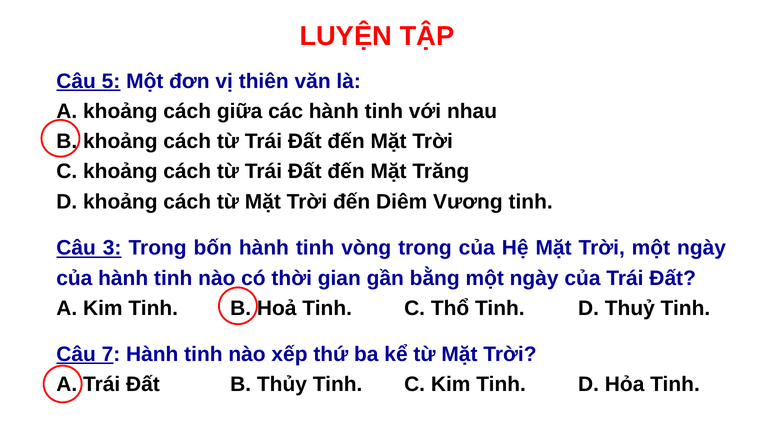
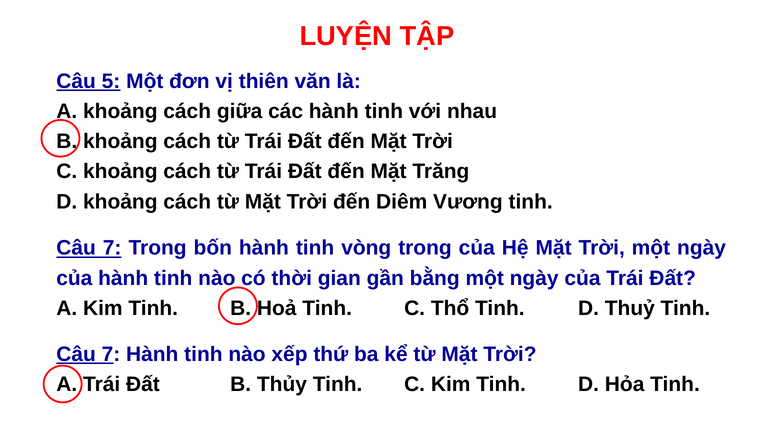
3 at (112, 248): 3 -> 7
